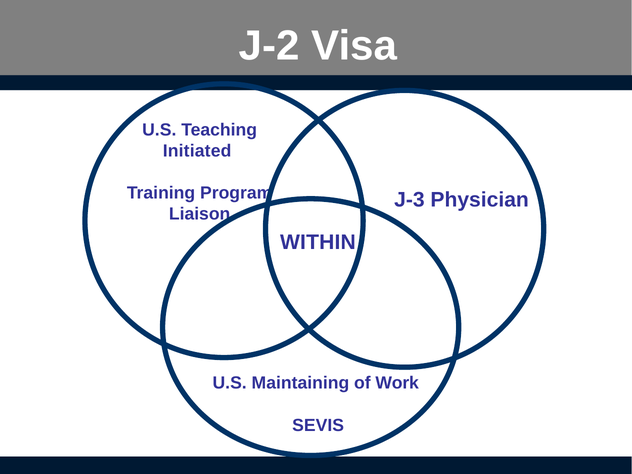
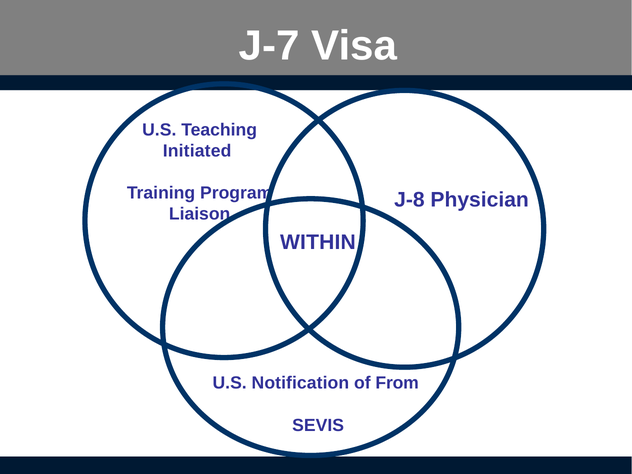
J-2: J-2 -> J-7
J-3: J-3 -> J-8
Maintaining: Maintaining -> Notification
Work: Work -> From
